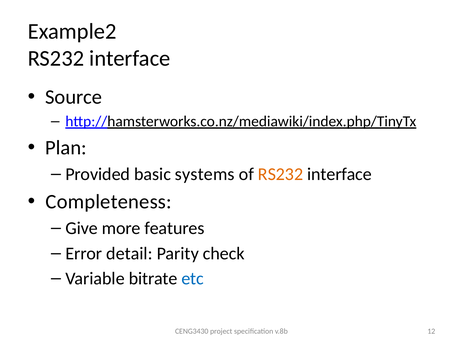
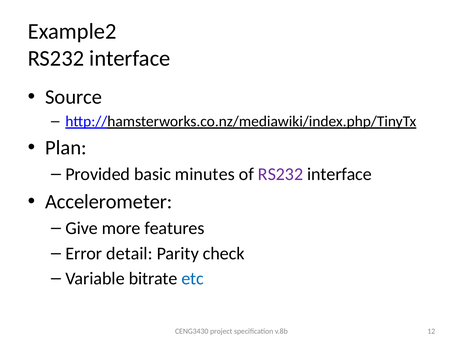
systems: systems -> minutes
RS232 at (281, 174) colour: orange -> purple
Completeness: Completeness -> Accelerometer
